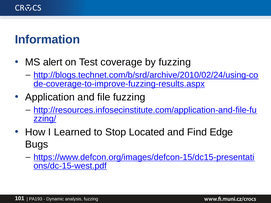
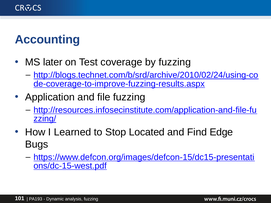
Information: Information -> Accounting
alert: alert -> later
